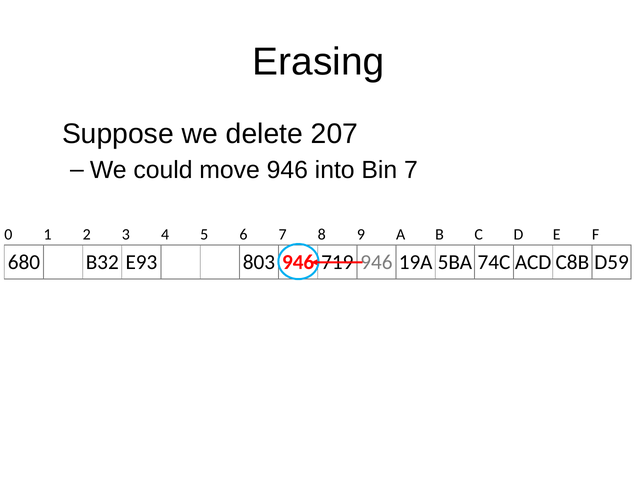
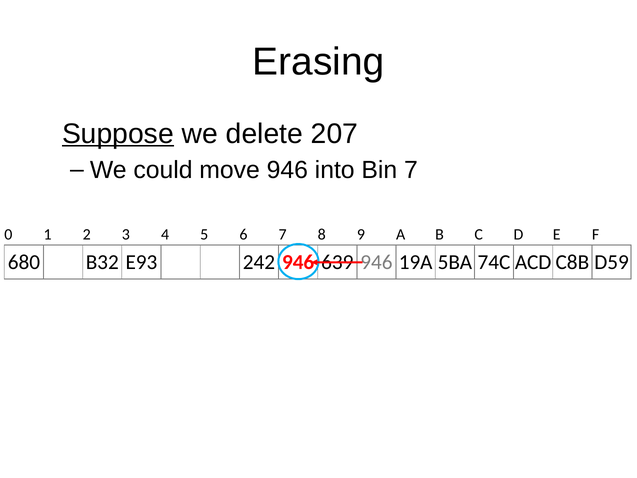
Suppose underline: none -> present
803: 803 -> 242
719: 719 -> 639
